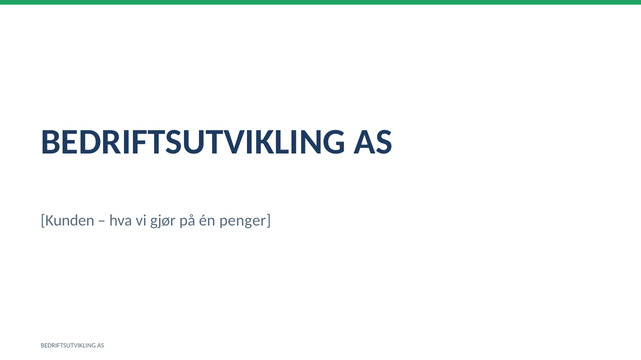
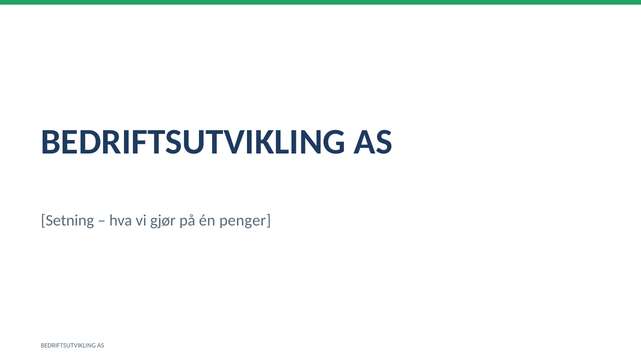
Kunden: Kunden -> Setning
